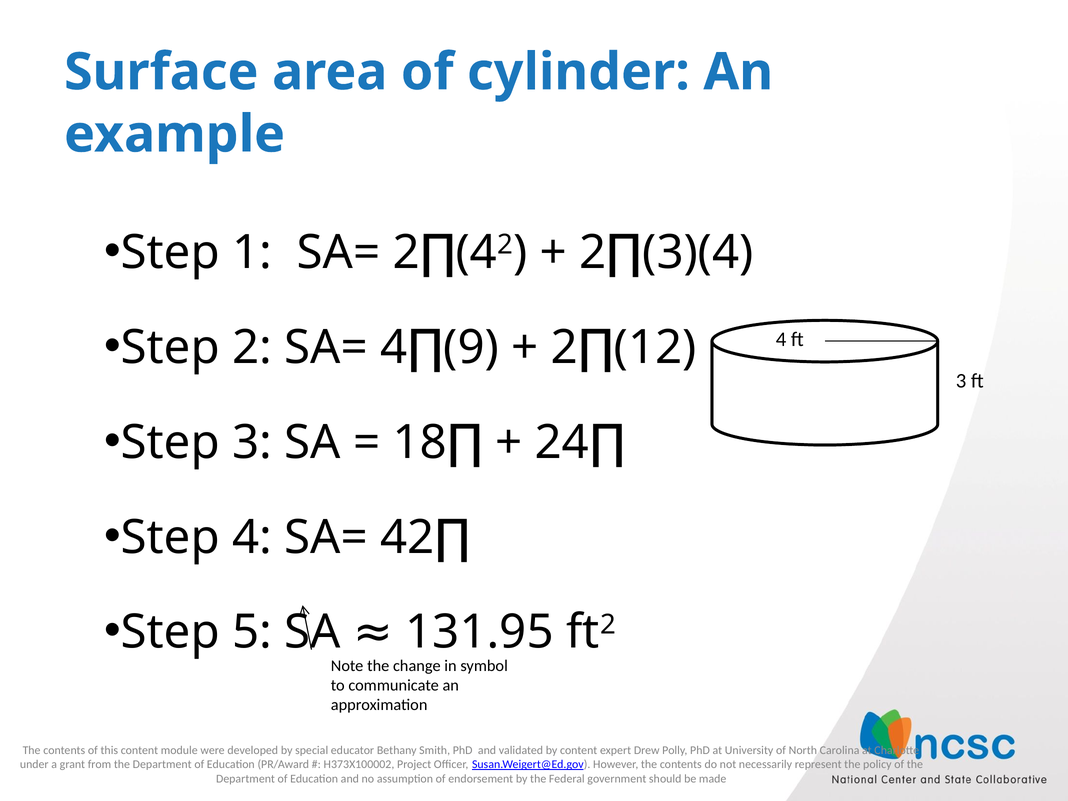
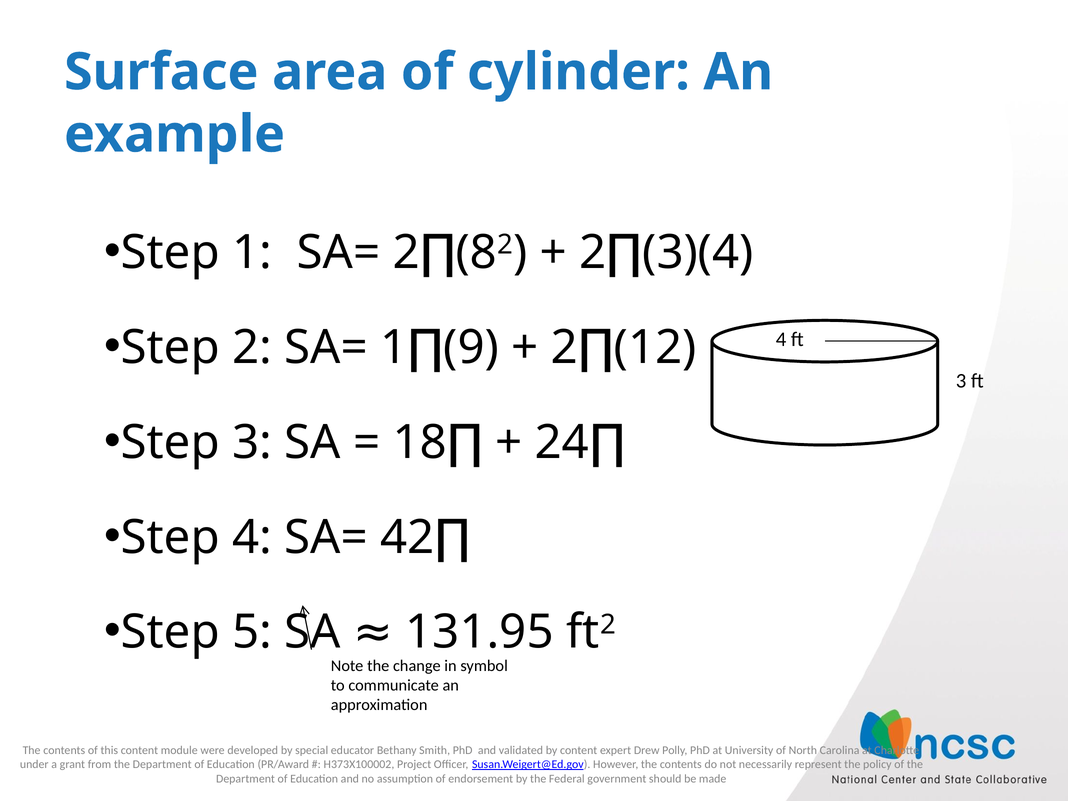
2 4: 4 -> 8
SA= 4: 4 -> 1
